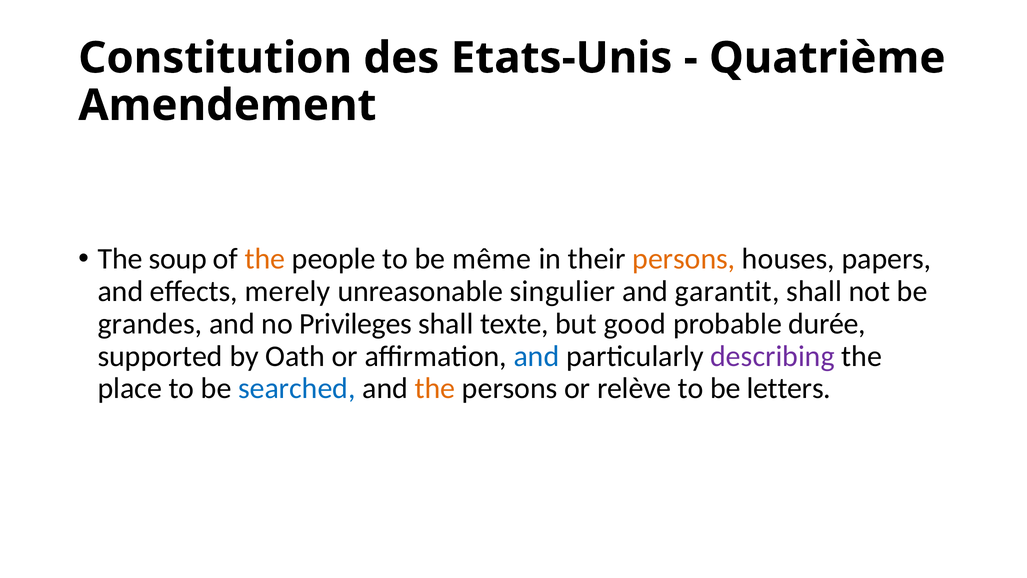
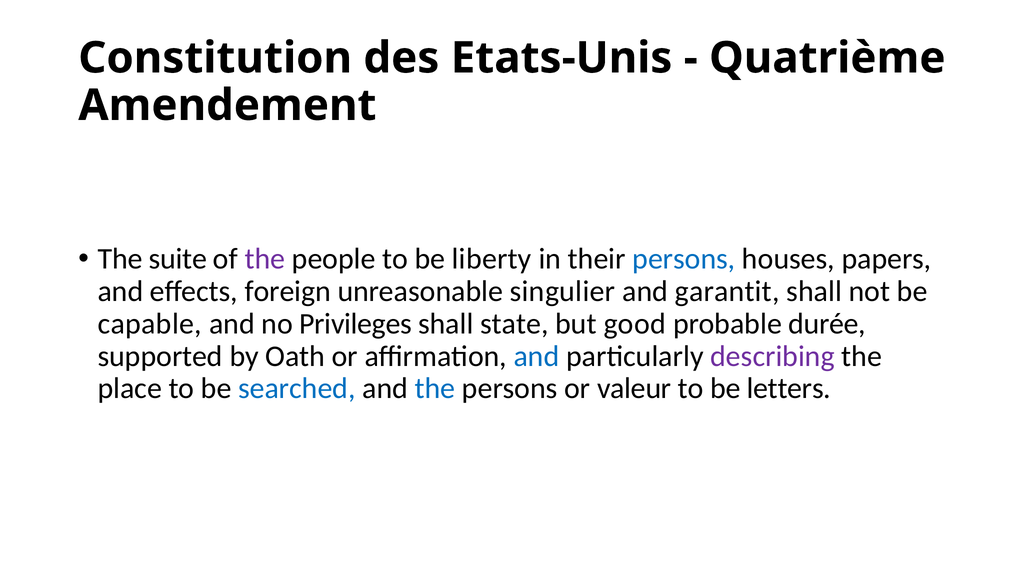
soup: soup -> suite
the at (265, 259) colour: orange -> purple
même: même -> liberty
persons at (684, 259) colour: orange -> blue
merely: merely -> foreign
grandes: grandes -> capable
texte: texte -> state
the at (435, 388) colour: orange -> blue
relève: relève -> valeur
